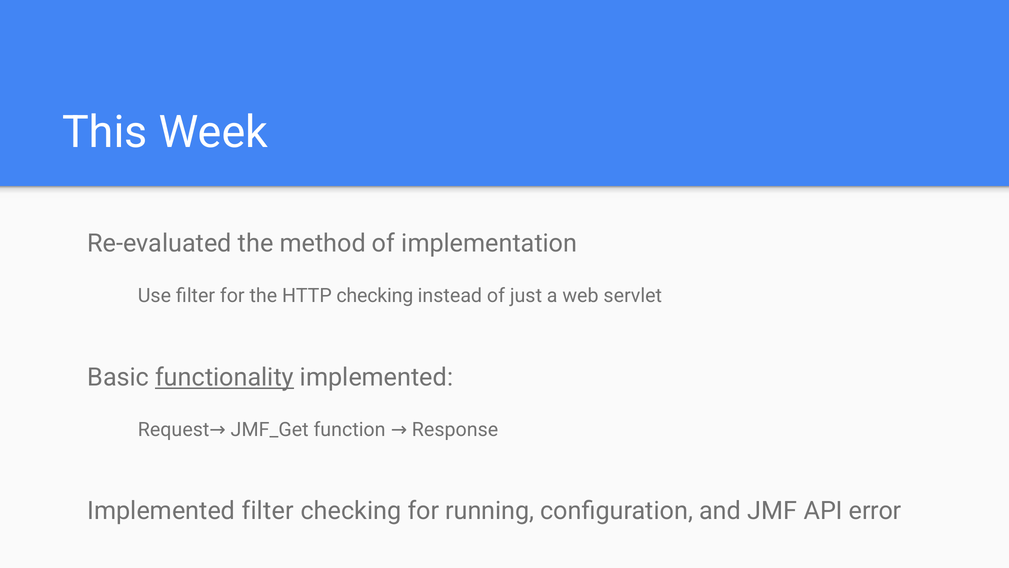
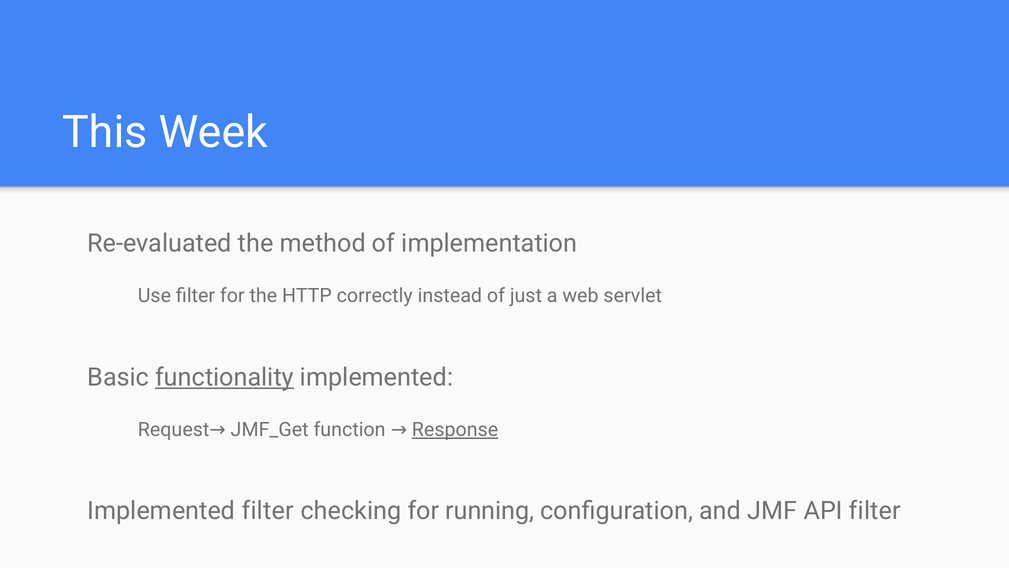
HTTP checking: checking -> correctly
Response underline: none -> present
API error: error -> filter
